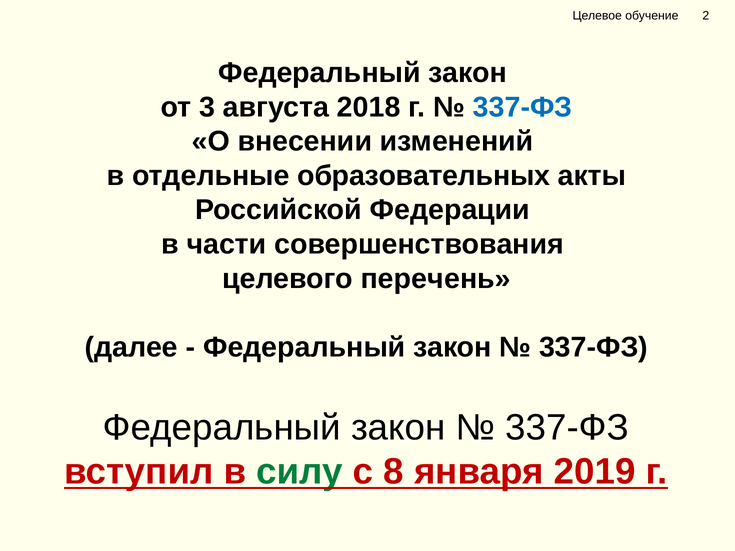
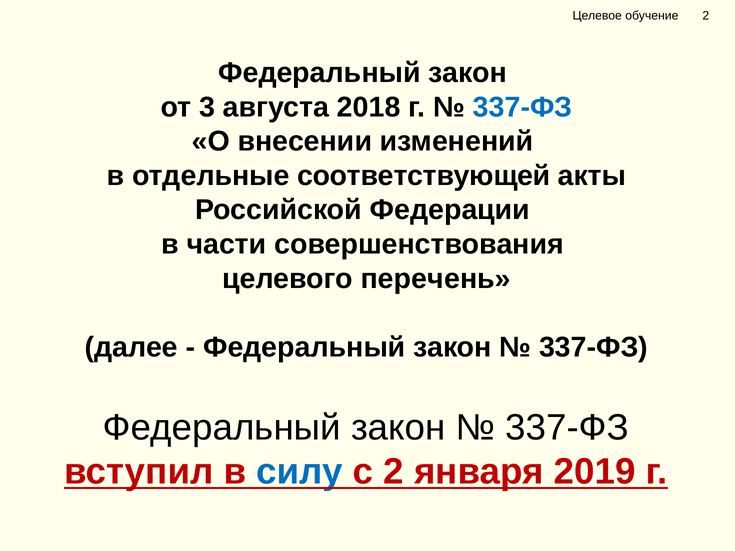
образовательных: образовательных -> соответствующей
силу colour: green -> blue
с 8: 8 -> 2
